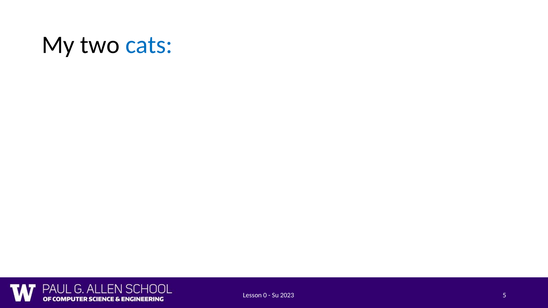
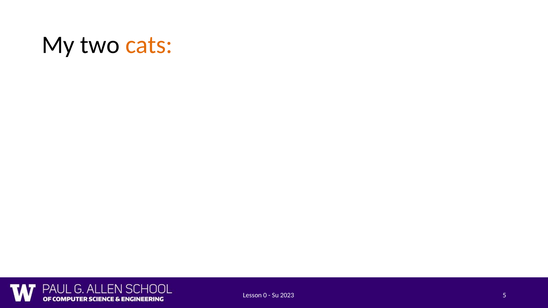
cats colour: blue -> orange
